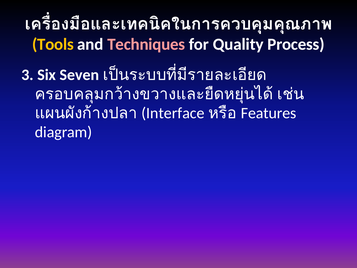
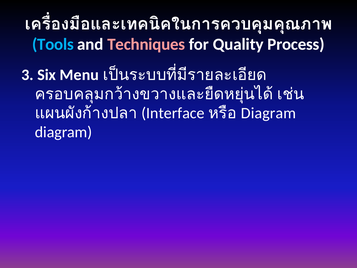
Tools colour: yellow -> light blue
Seven: Seven -> Menu
Features at (269, 113): Features -> Diagram
